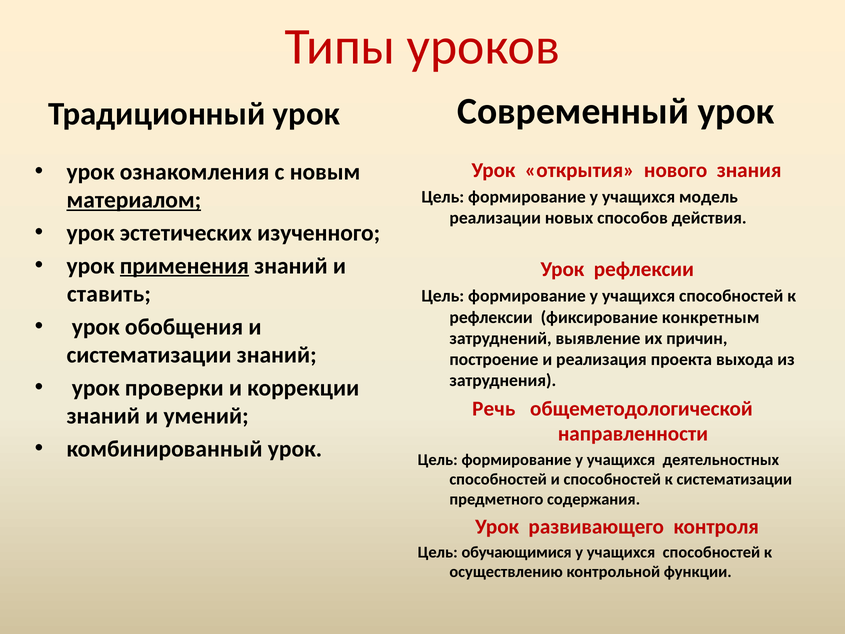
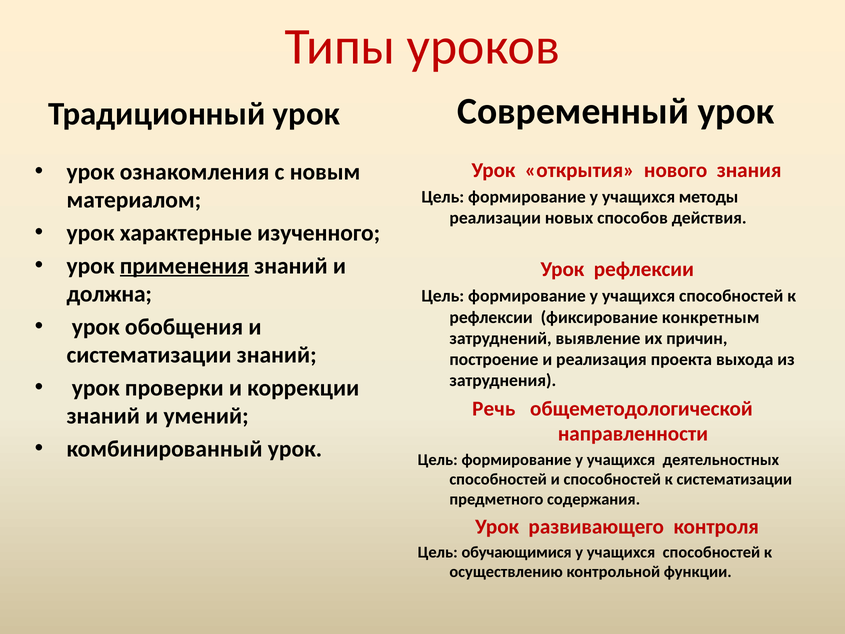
модель: модель -> методы
материалом underline: present -> none
эстетических: эстетических -> характерные
ставить: ставить -> должна
